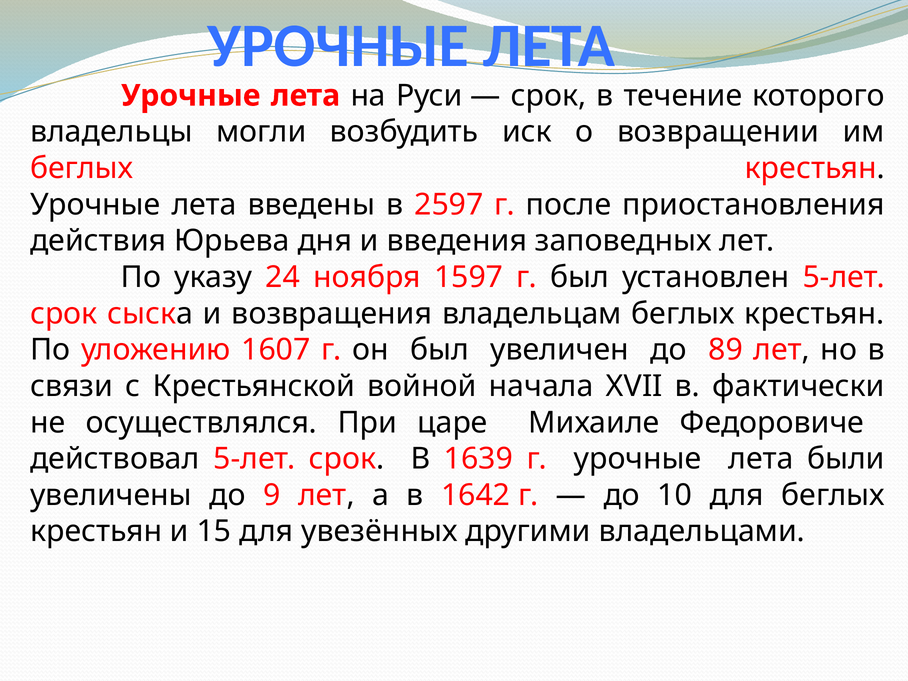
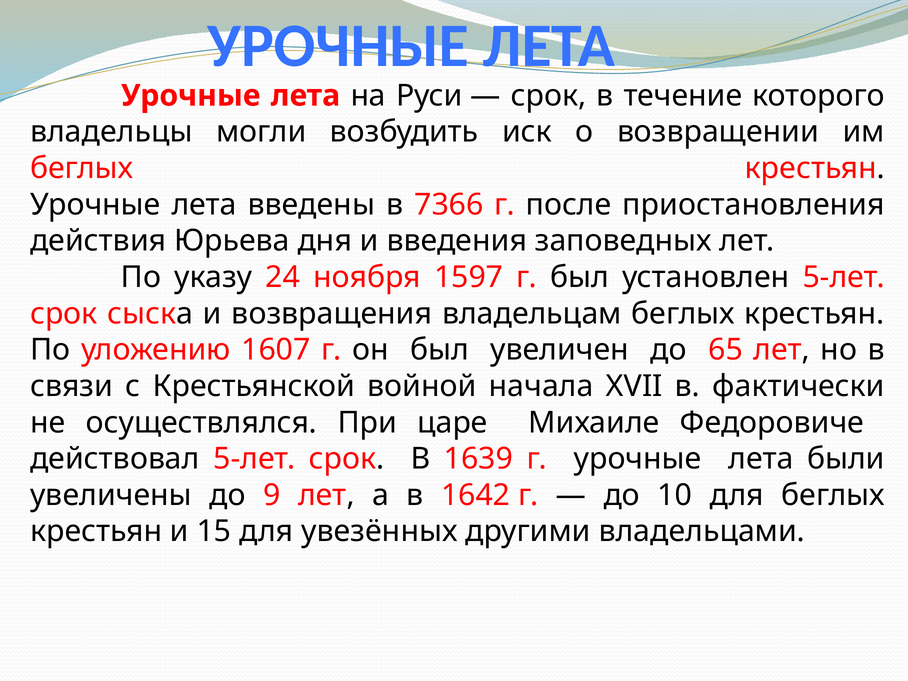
2597: 2597 -> 7366
89: 89 -> 65
